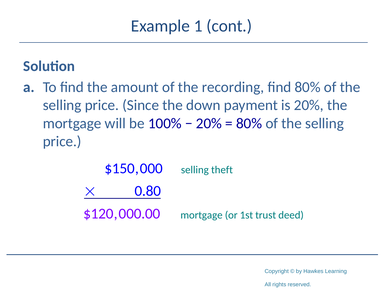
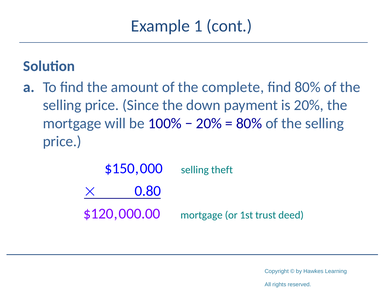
recording: recording -> complete
